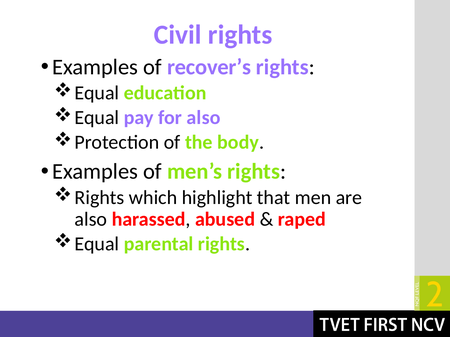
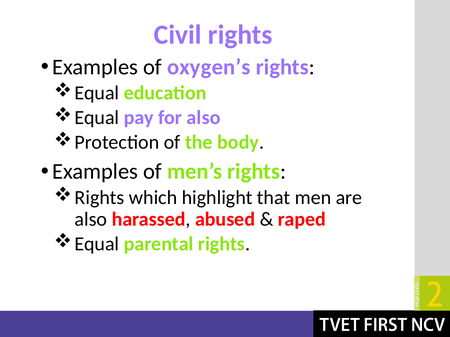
recover’s: recover’s -> oxygen’s
